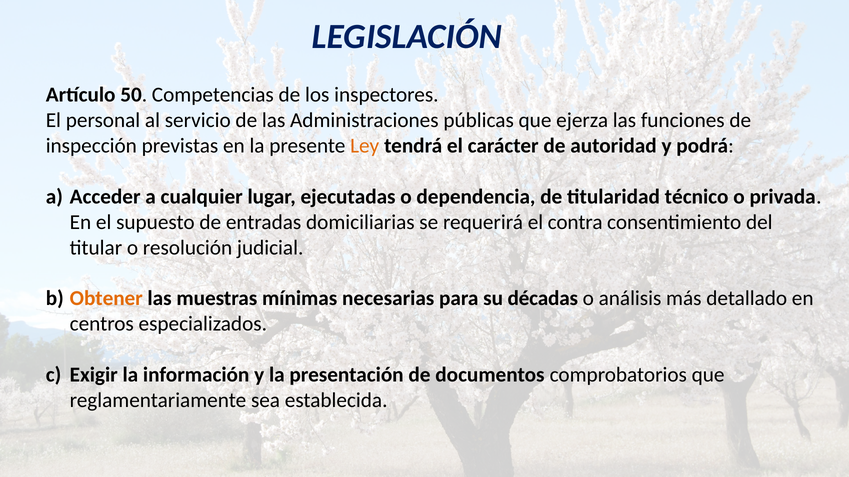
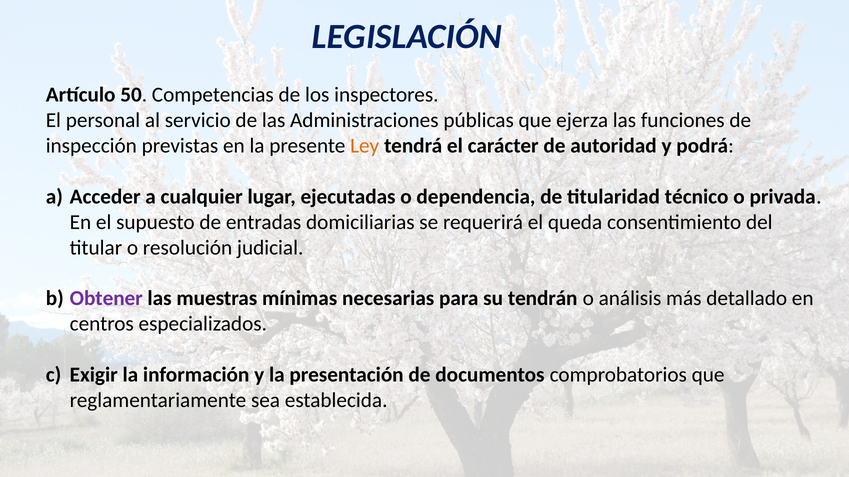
contra: contra -> queda
Obtener colour: orange -> purple
décadas: décadas -> tendrán
